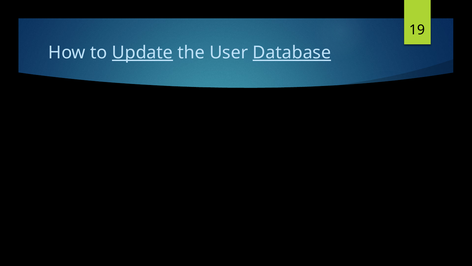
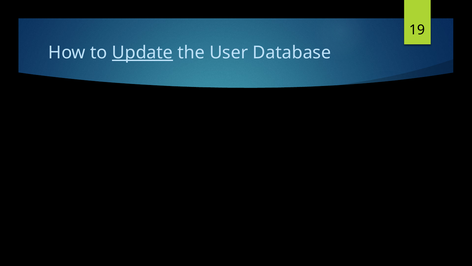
Database underline: present -> none
